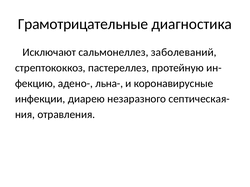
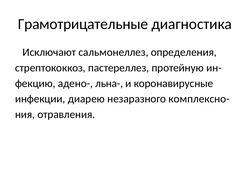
заболеваний: заболеваний -> определения
септическая-: септическая- -> комплексно-
